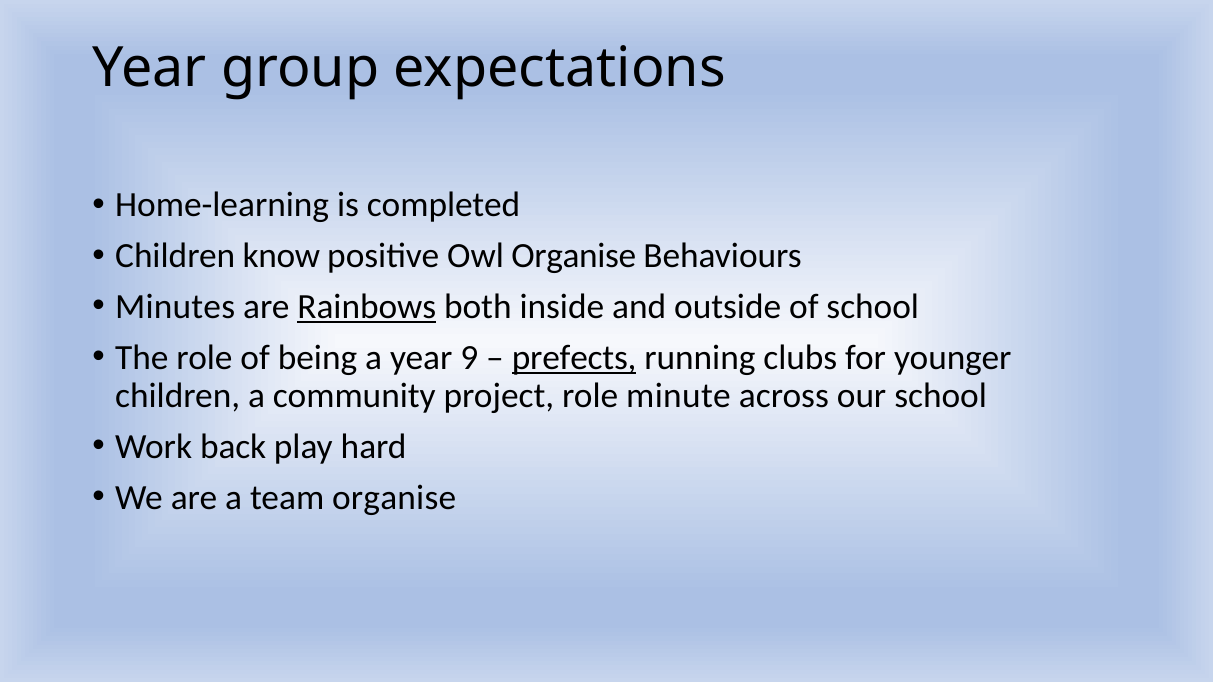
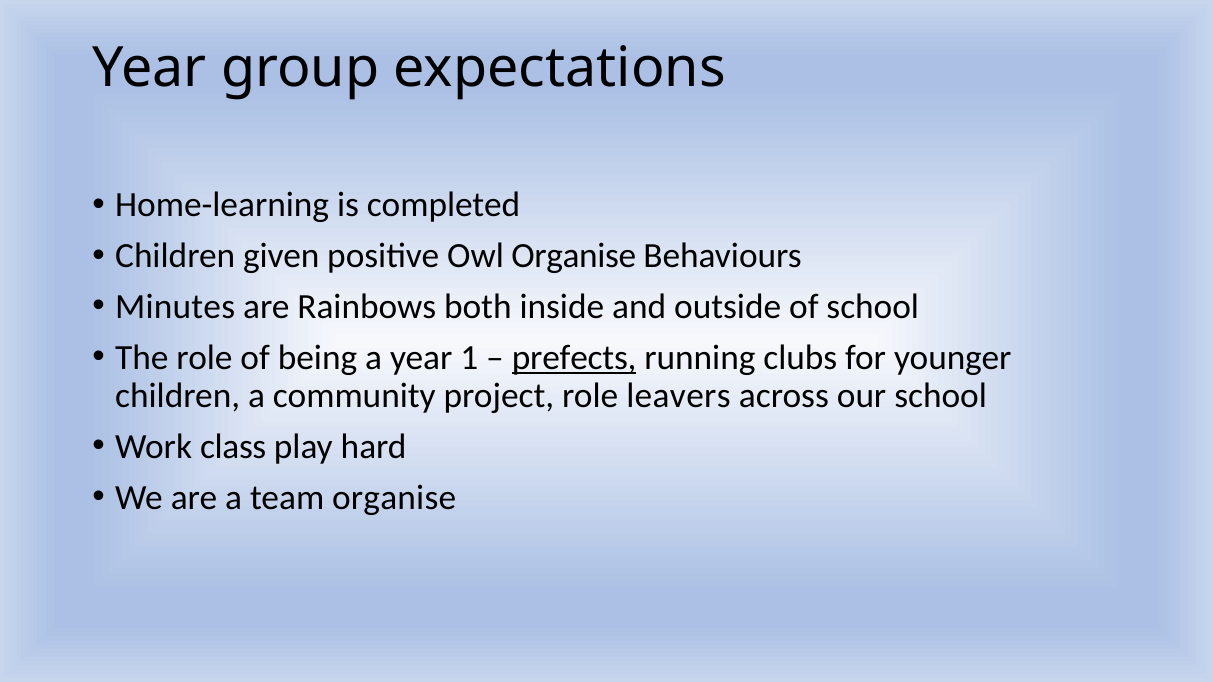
know: know -> given
Rainbows underline: present -> none
9: 9 -> 1
minute: minute -> leavers
back: back -> class
